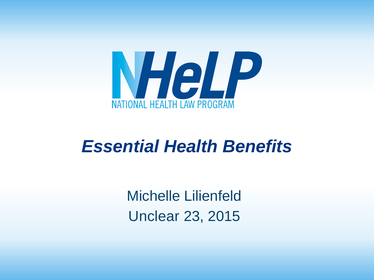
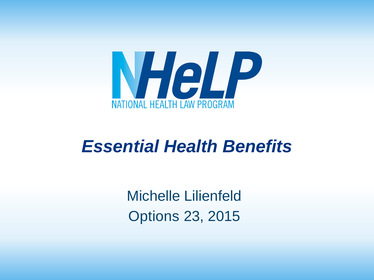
Unclear: Unclear -> Options
